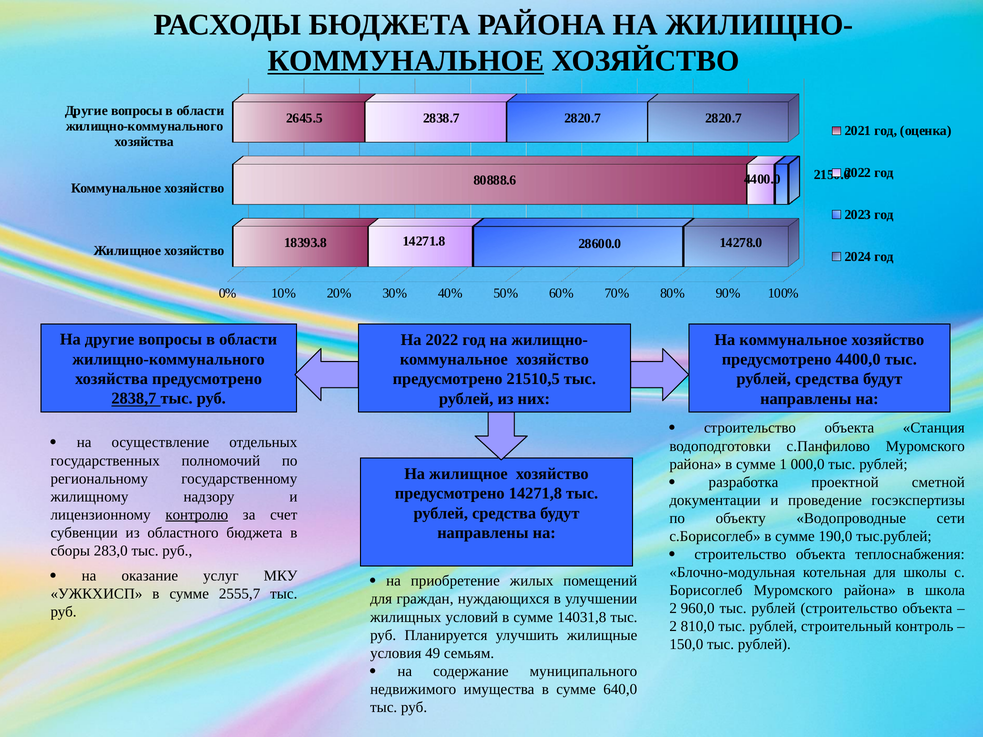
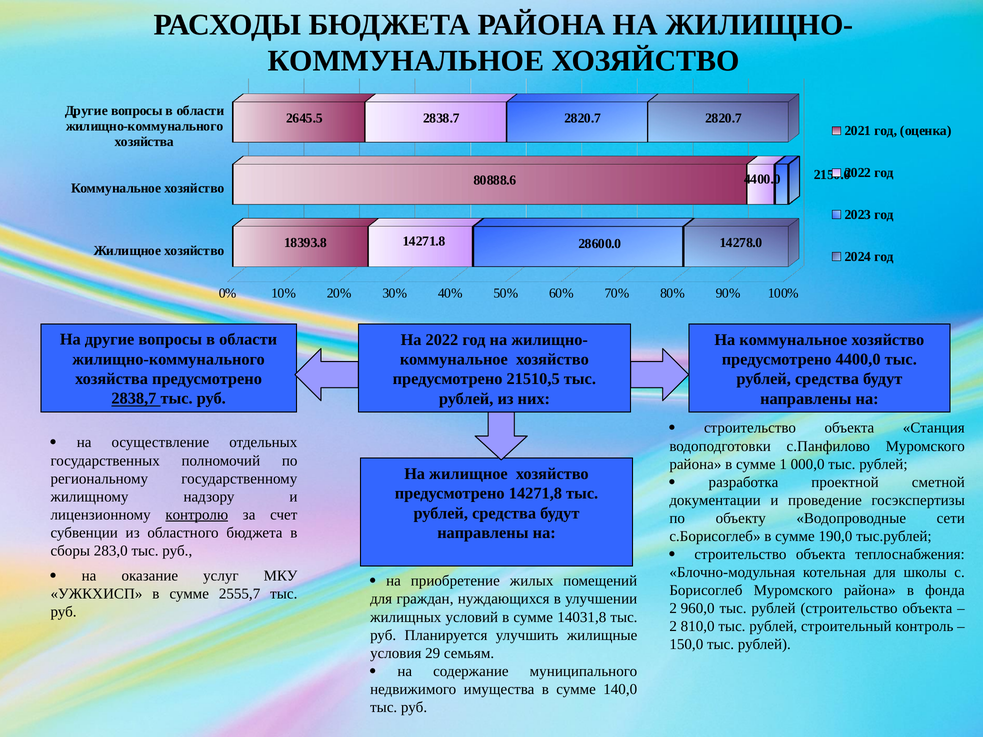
КОММУНАЛЬНОЕ at (406, 61) underline: present -> none
школа: школа -> фонда
49: 49 -> 29
640,0: 640,0 -> 140,0
